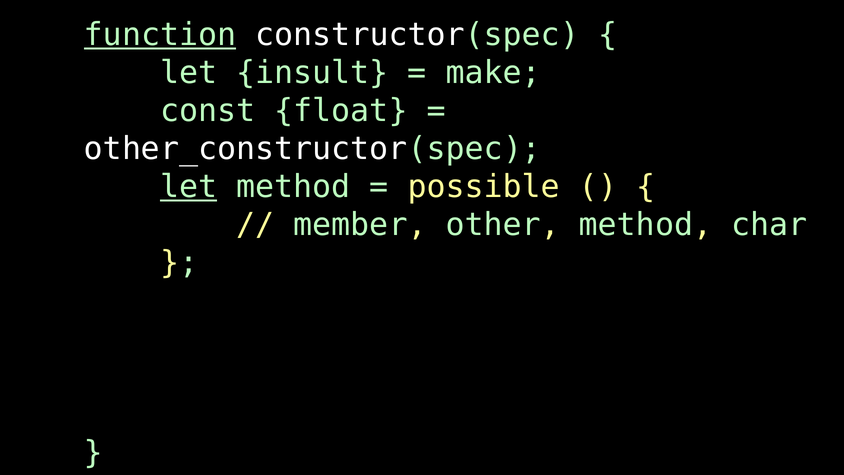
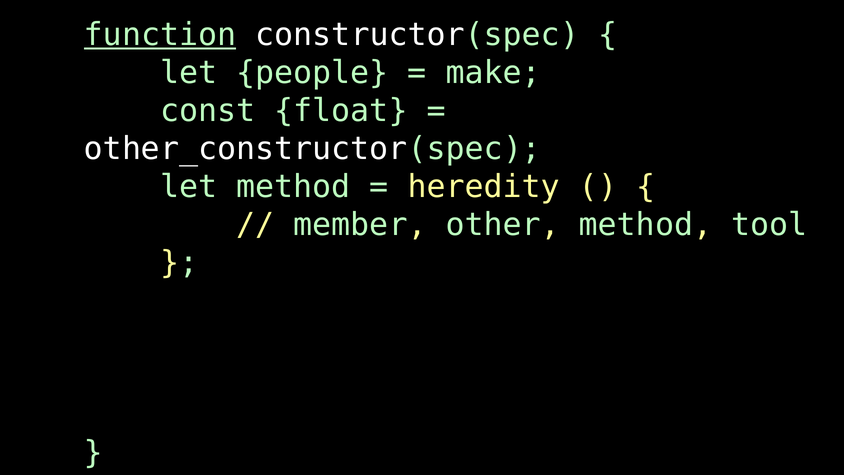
insult: insult -> people
let at (189, 187) underline: present -> none
possible: possible -> heredity
char: char -> tool
